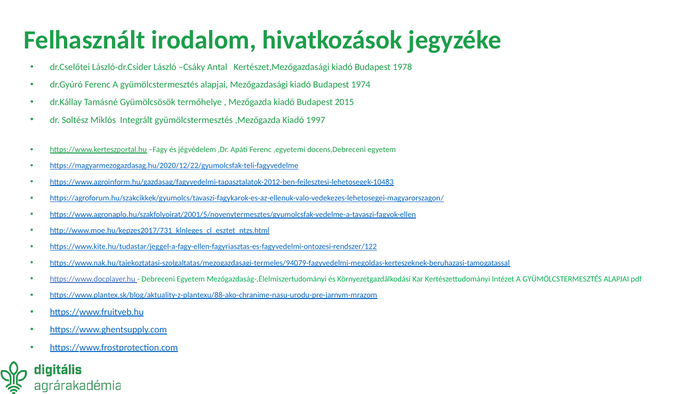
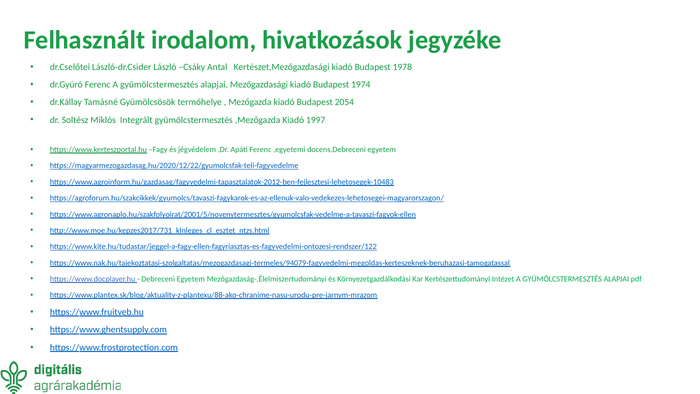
2015: 2015 -> 2054
